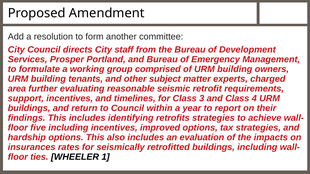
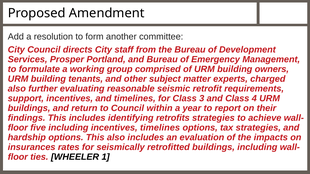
area at (17, 89): area -> also
incentives improved: improved -> timelines
